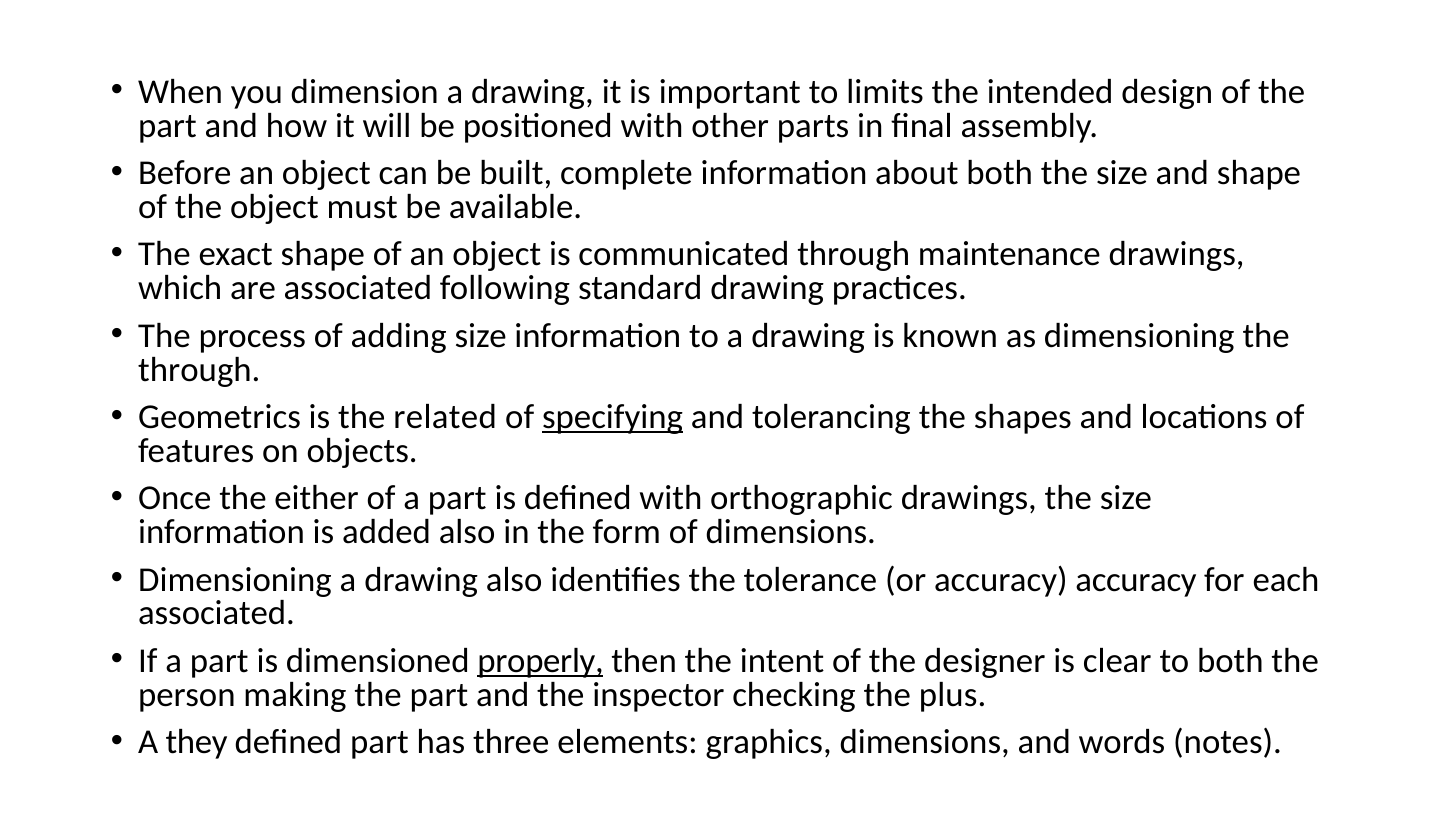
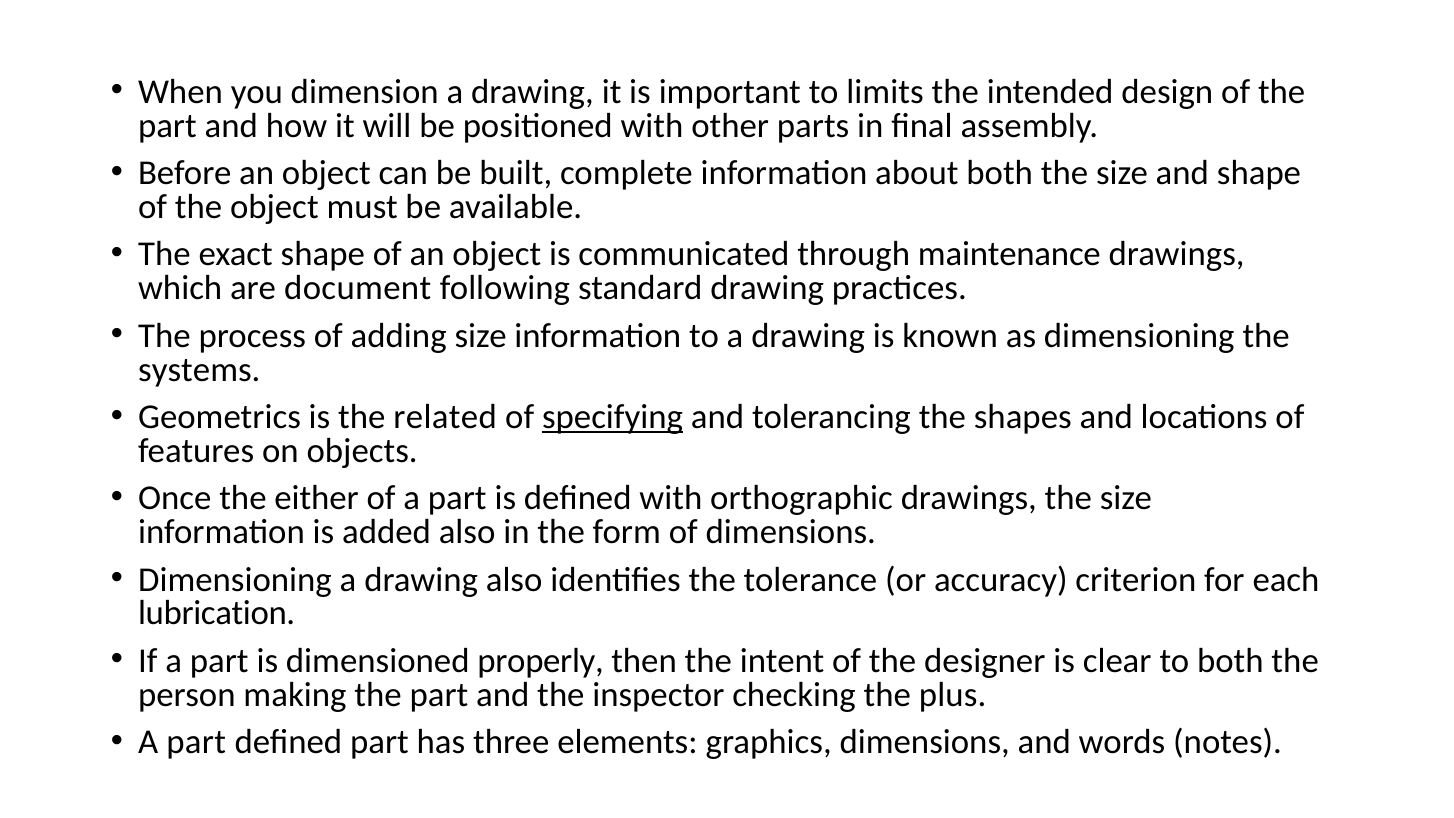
are associated: associated -> document
through at (199, 369): through -> systems
accuracy accuracy: accuracy -> criterion
associated at (217, 613): associated -> lubrication
properly underline: present -> none
they at (197, 742): they -> part
